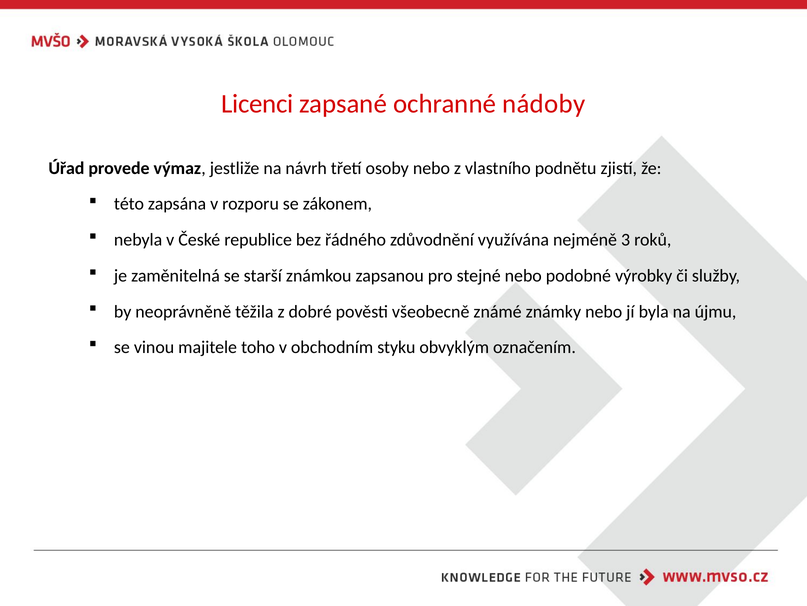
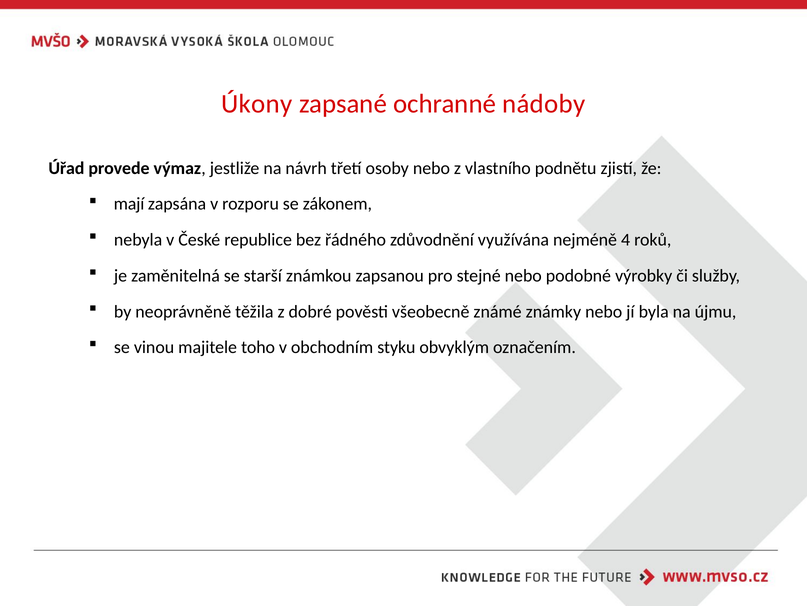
Licenci: Licenci -> Úkony
této: této -> mají
3: 3 -> 4
